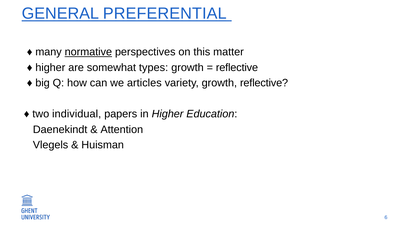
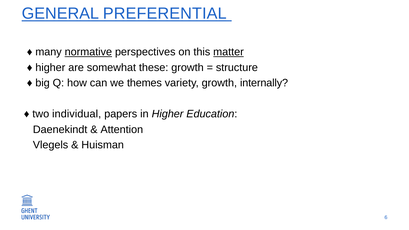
matter underline: none -> present
types: types -> these
reflective at (237, 68): reflective -> structure
articles: articles -> themes
growth reflective: reflective -> internally
